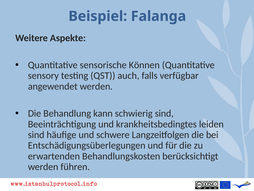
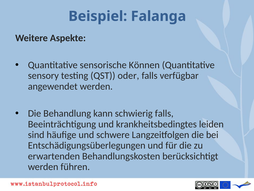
auch: auch -> oder
schwierig sind: sind -> falls
